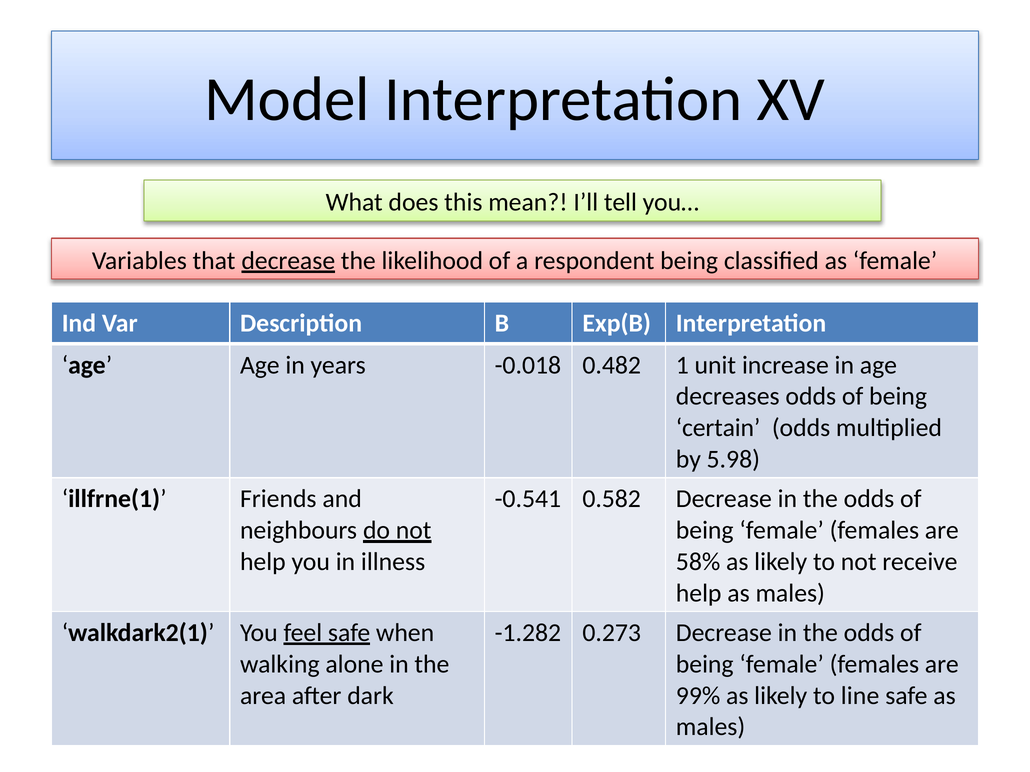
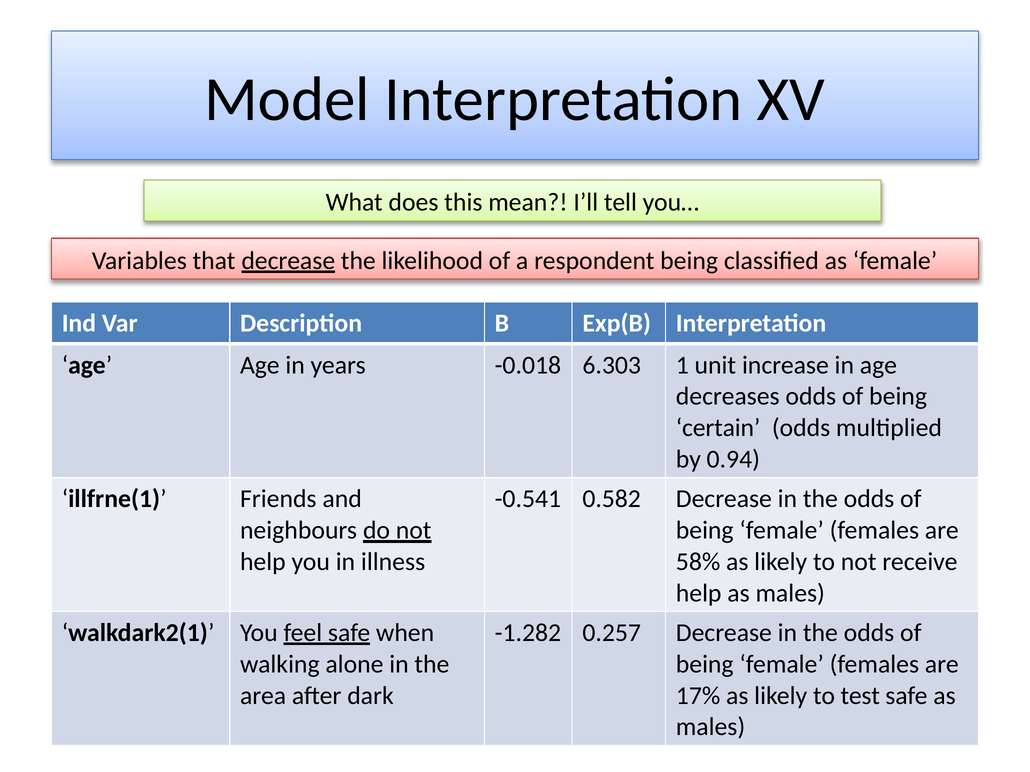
0.482: 0.482 -> 6.303
5.98: 5.98 -> 0.94
0.273: 0.273 -> 0.257
99%: 99% -> 17%
line: line -> test
